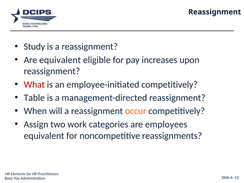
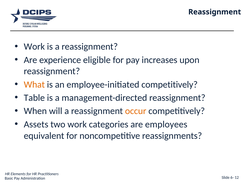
Study at (34, 47): Study -> Work
Are equivalent: equivalent -> experience
What colour: red -> orange
Assign: Assign -> Assets
